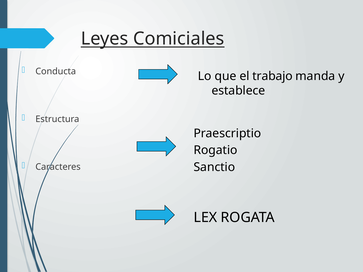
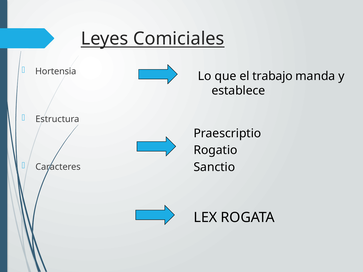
Conducta: Conducta -> Hortensia
